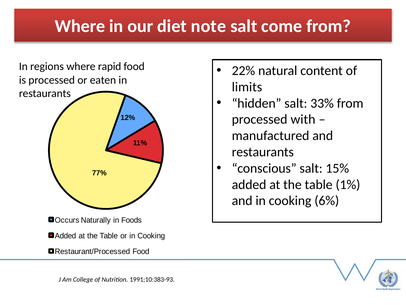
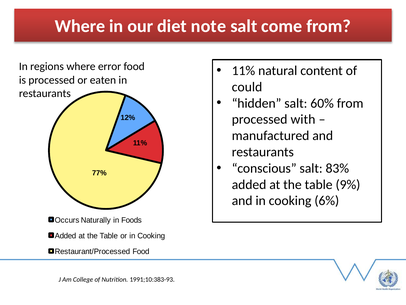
rapid: rapid -> error
22% at (243, 71): 22% -> 11%
limits: limits -> could
33%: 33% -> 60%
15%: 15% -> 83%
1%: 1% -> 9%
